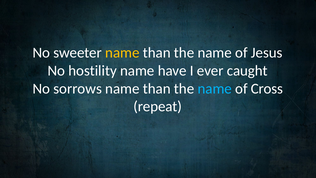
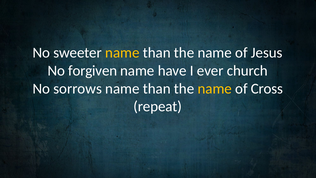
hostility: hostility -> forgiven
caught: caught -> church
name at (215, 88) colour: light blue -> yellow
